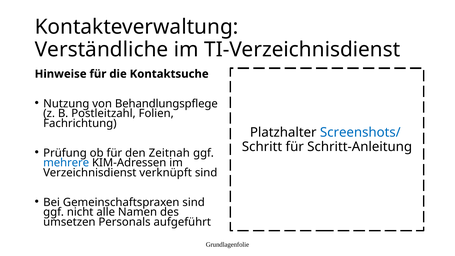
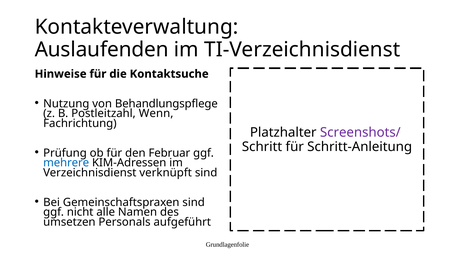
Verständliche: Verständliche -> Auslaufenden
Folien: Folien -> Wenn
Screenshots/ colour: blue -> purple
Zeitnah: Zeitnah -> Februar
